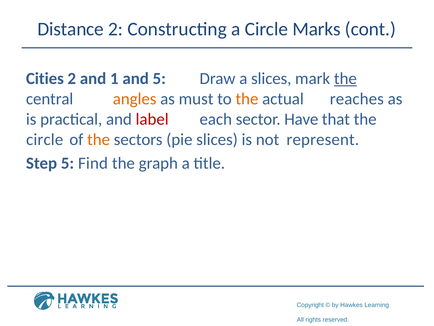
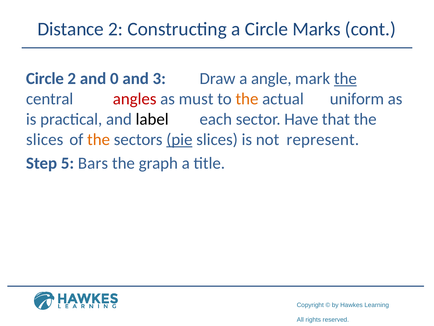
Cities at (45, 79): Cities -> Circle
1: 1 -> 0
and 5: 5 -> 3
a slices: slices -> angle
angles colour: orange -> red
reaches: reaches -> uniform
label colour: red -> black
circle at (45, 139): circle -> slices
pie underline: none -> present
Find: Find -> Bars
